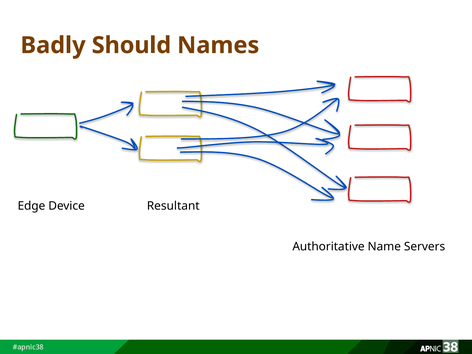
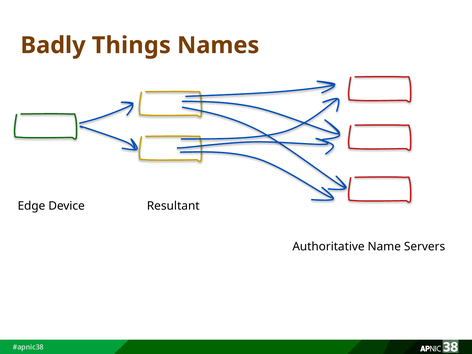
Should: Should -> Things
